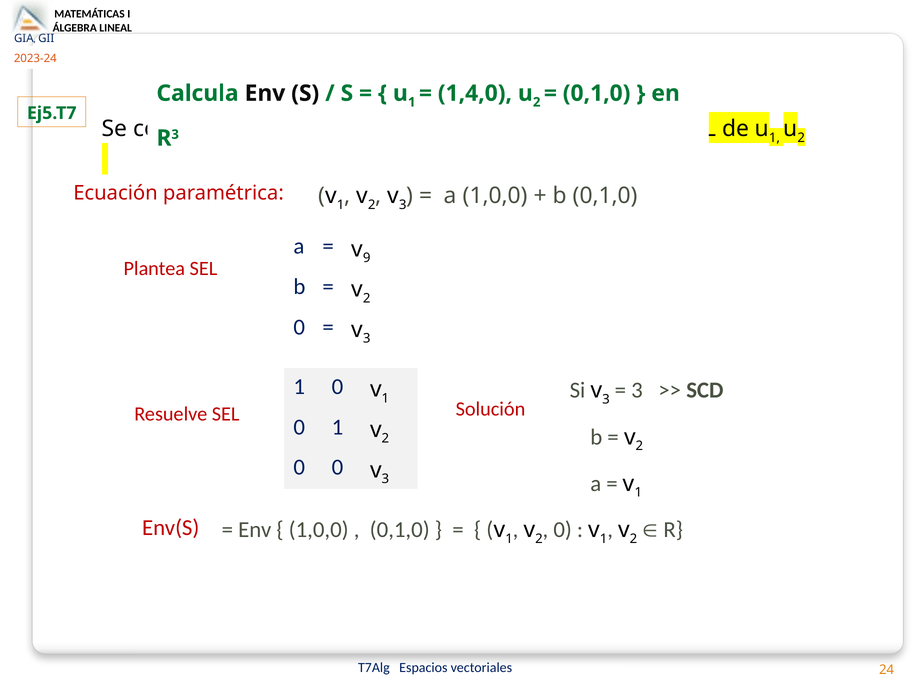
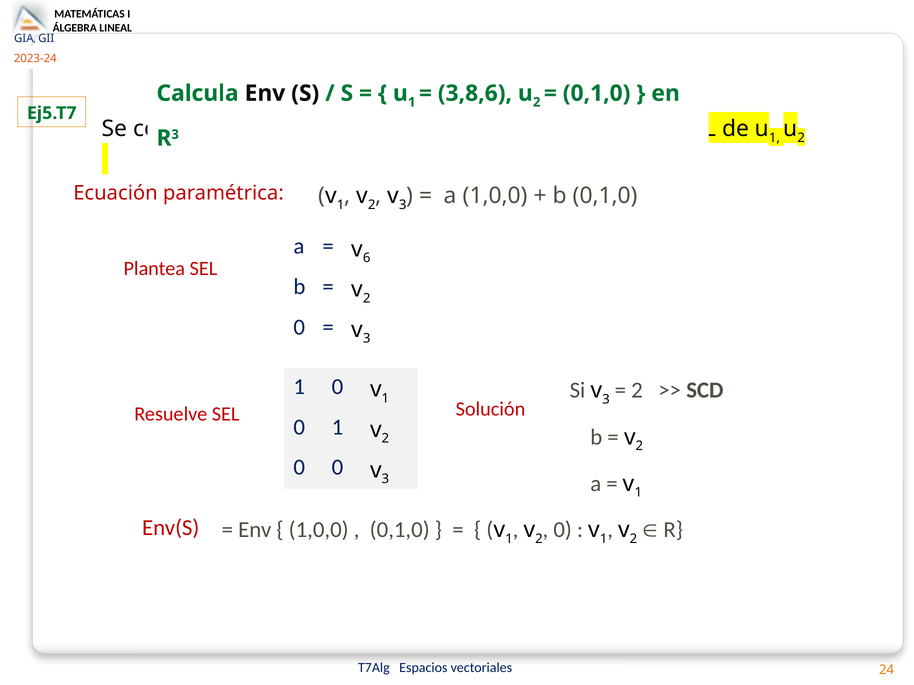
1,4,0: 1,4,0 -> 3,8,6
9: 9 -> 6
3 at (637, 391): 3 -> 2
